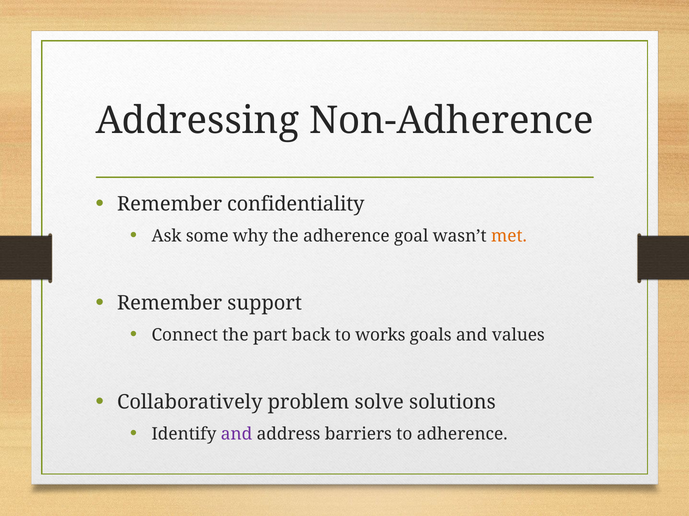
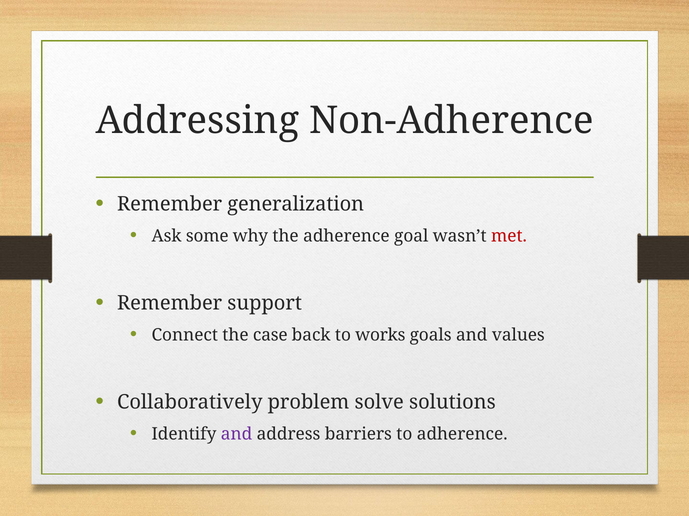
confidentiality: confidentiality -> generalization
met colour: orange -> red
part: part -> case
